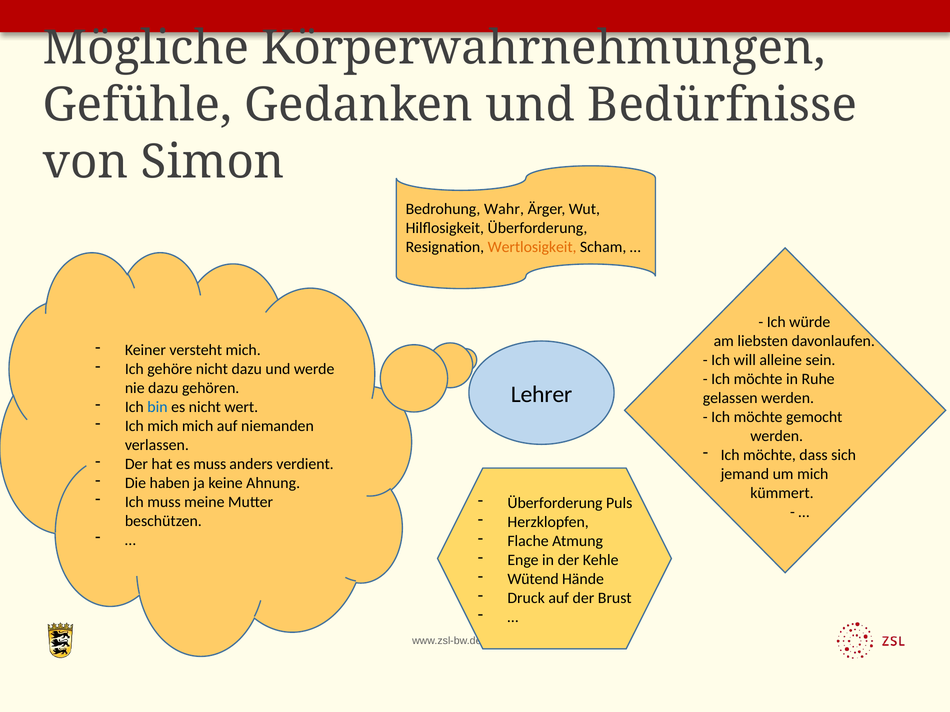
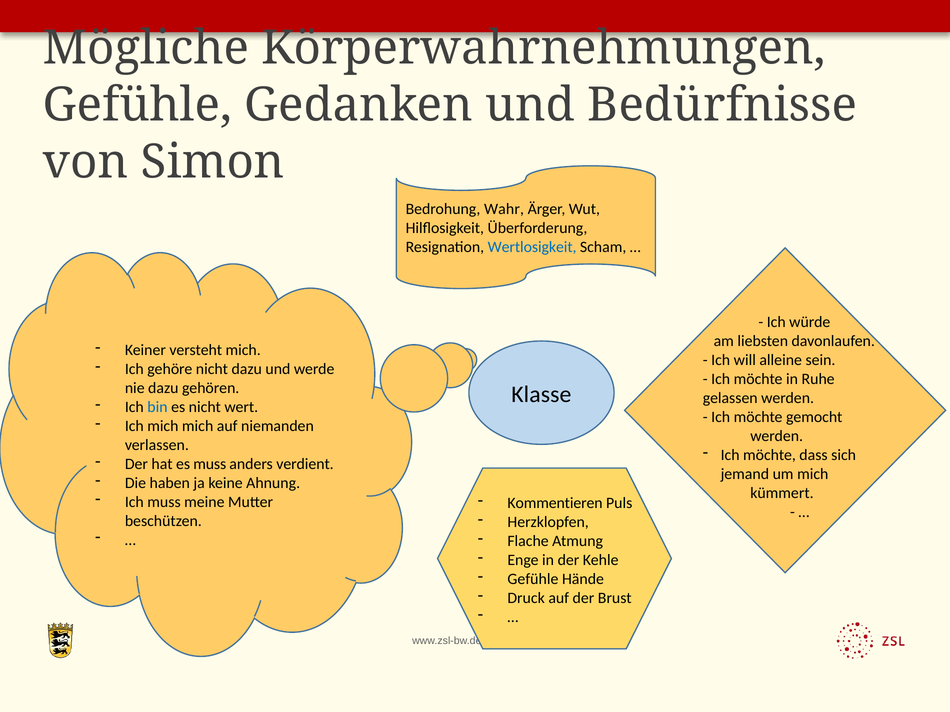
Wertlosigkeit colour: orange -> blue
Lehrer: Lehrer -> Klasse
Überforderung at (555, 503): Überforderung -> Kommentieren
Wütend at (533, 579): Wütend -> Gefühle
